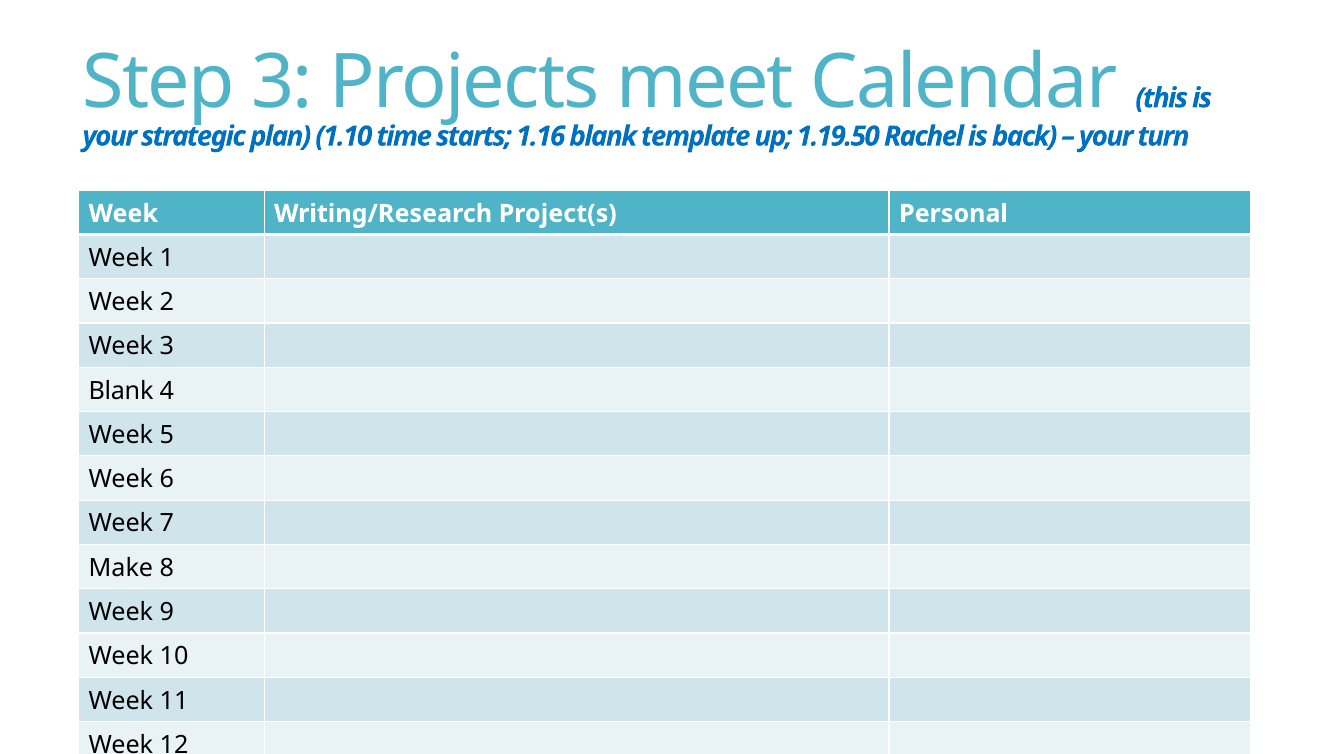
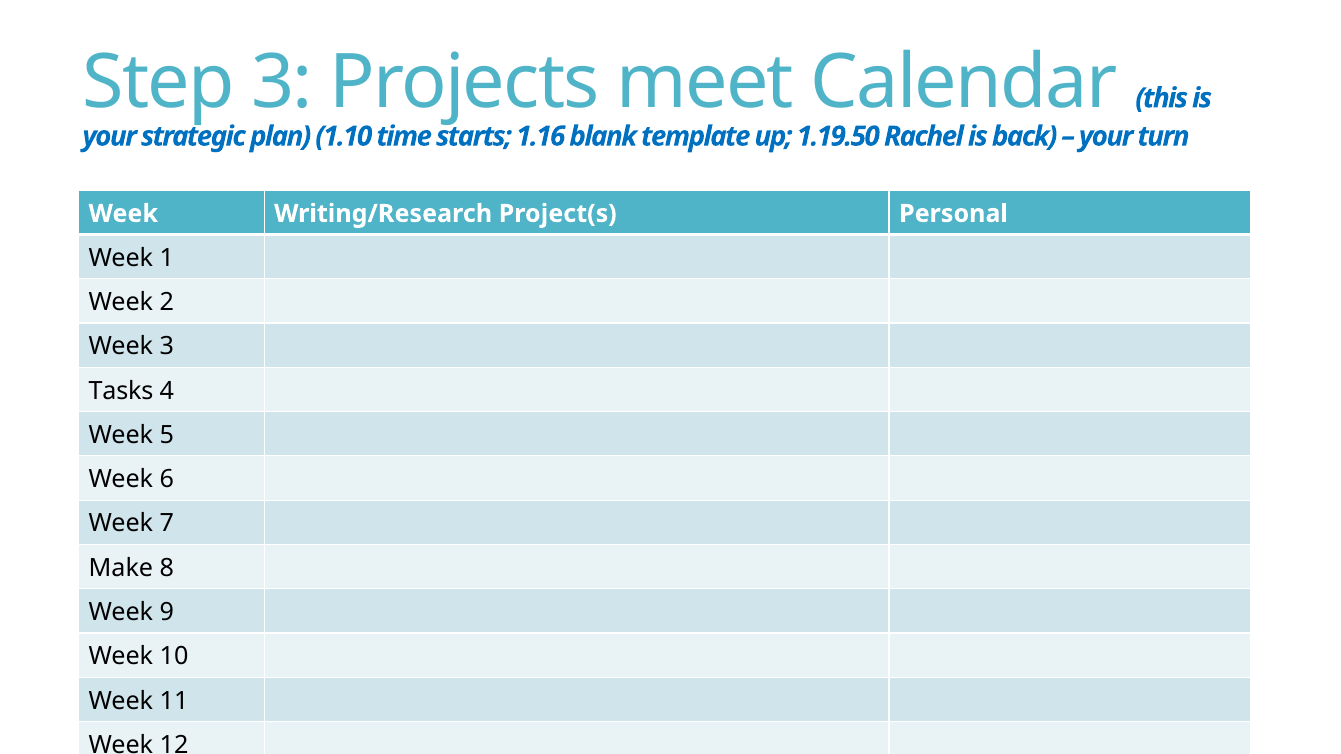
Blank at (121, 391): Blank -> Tasks
